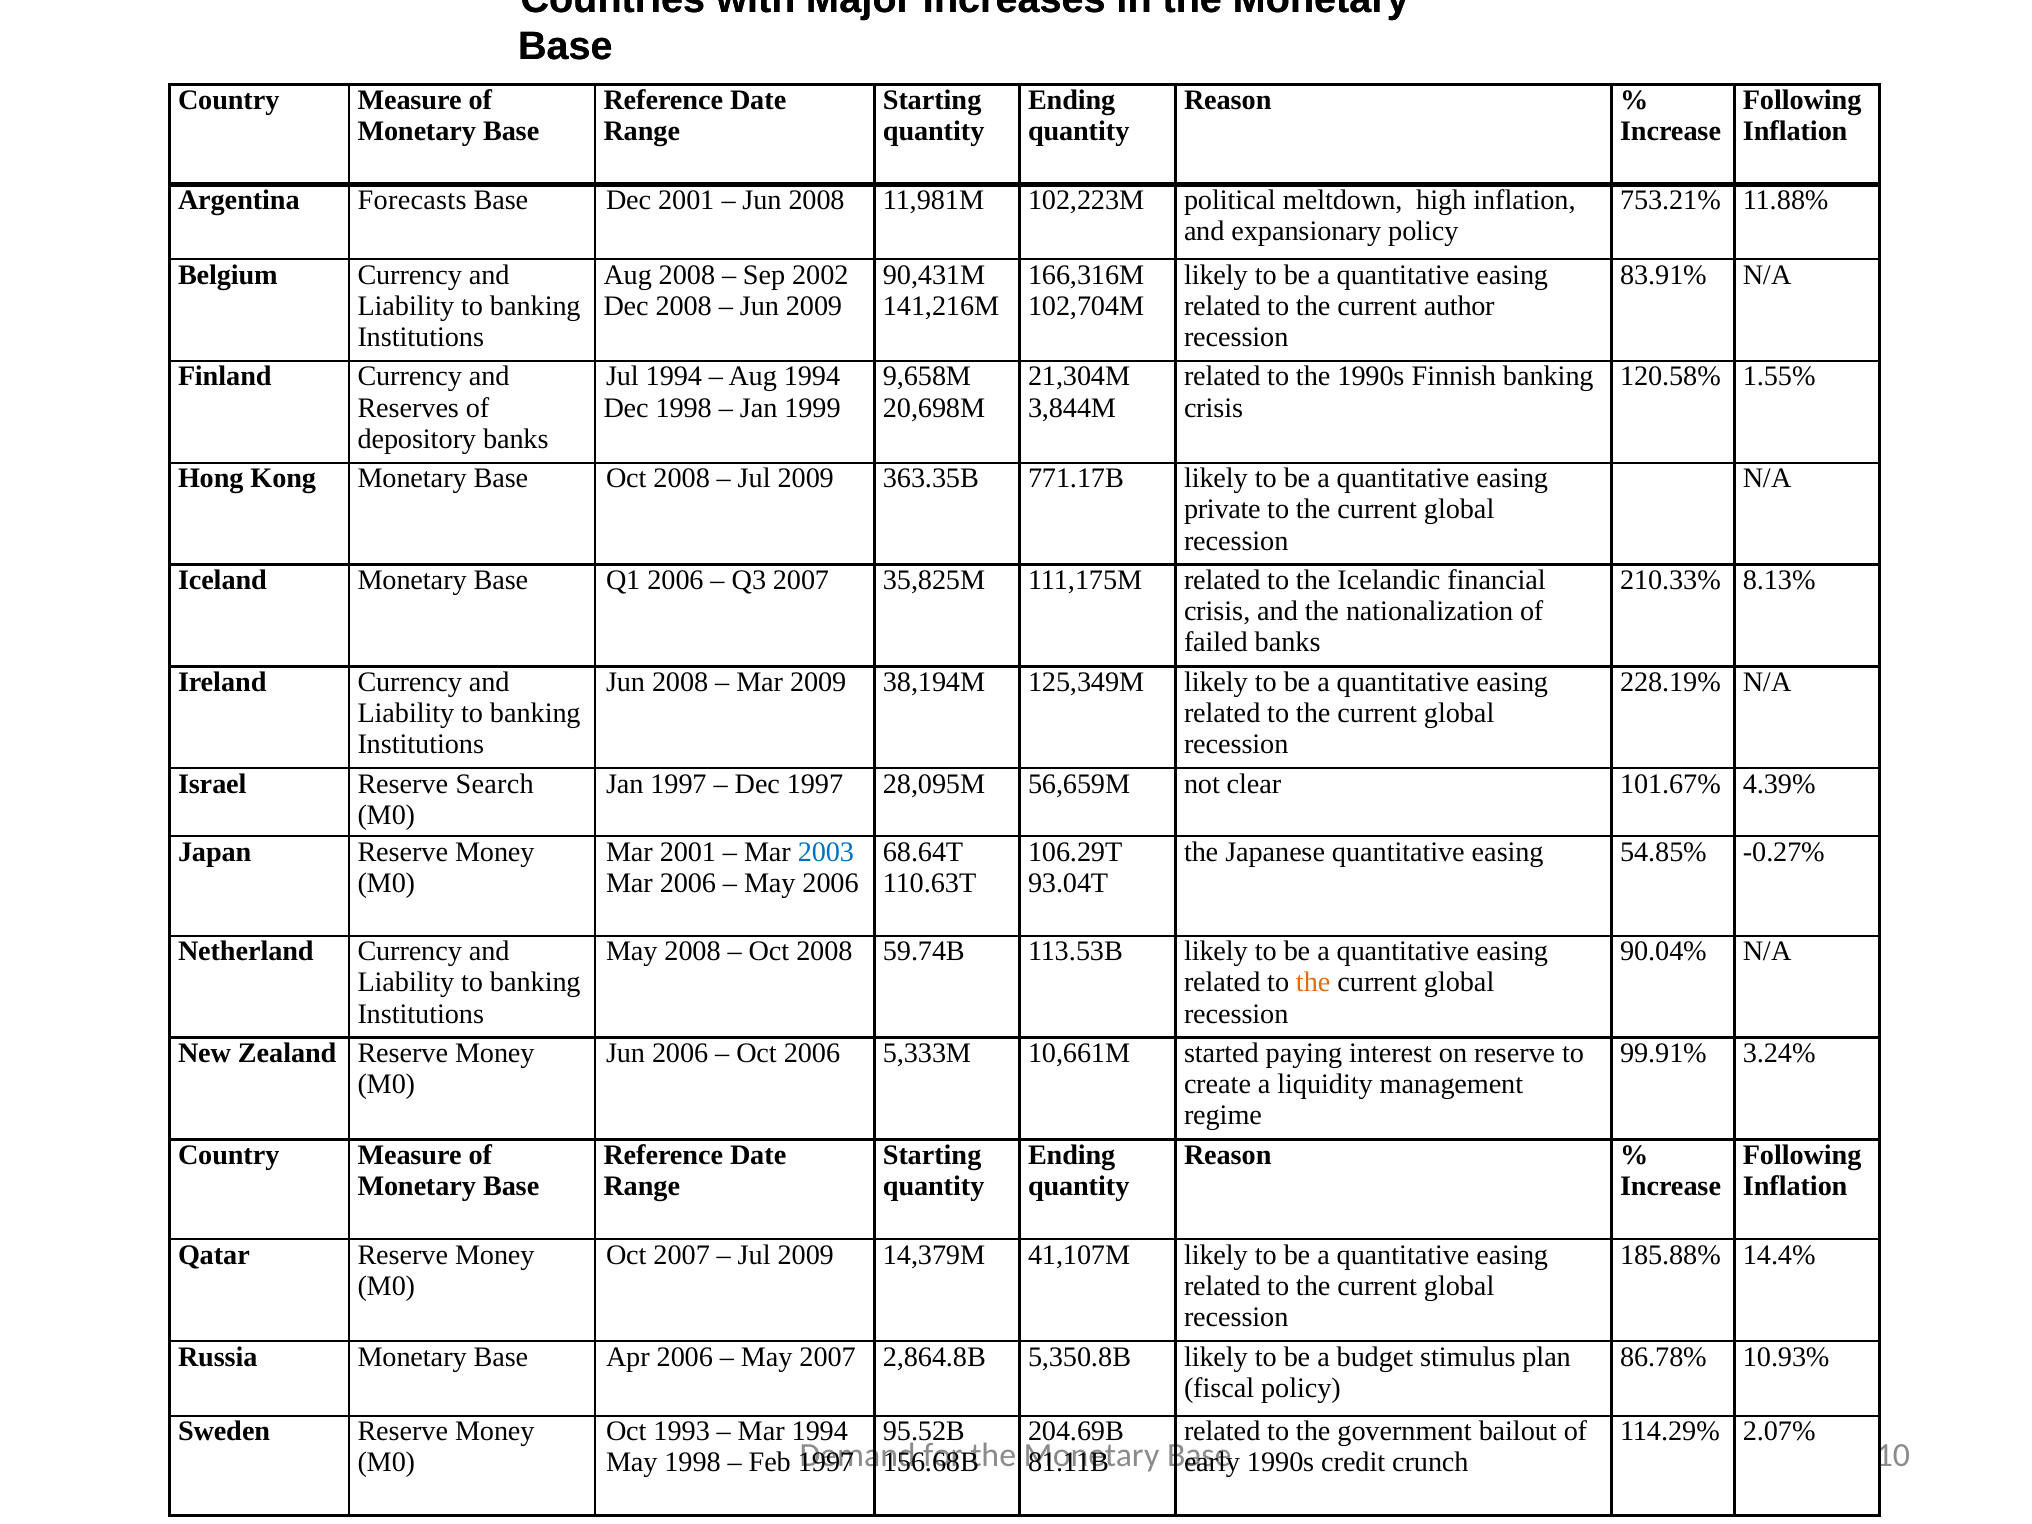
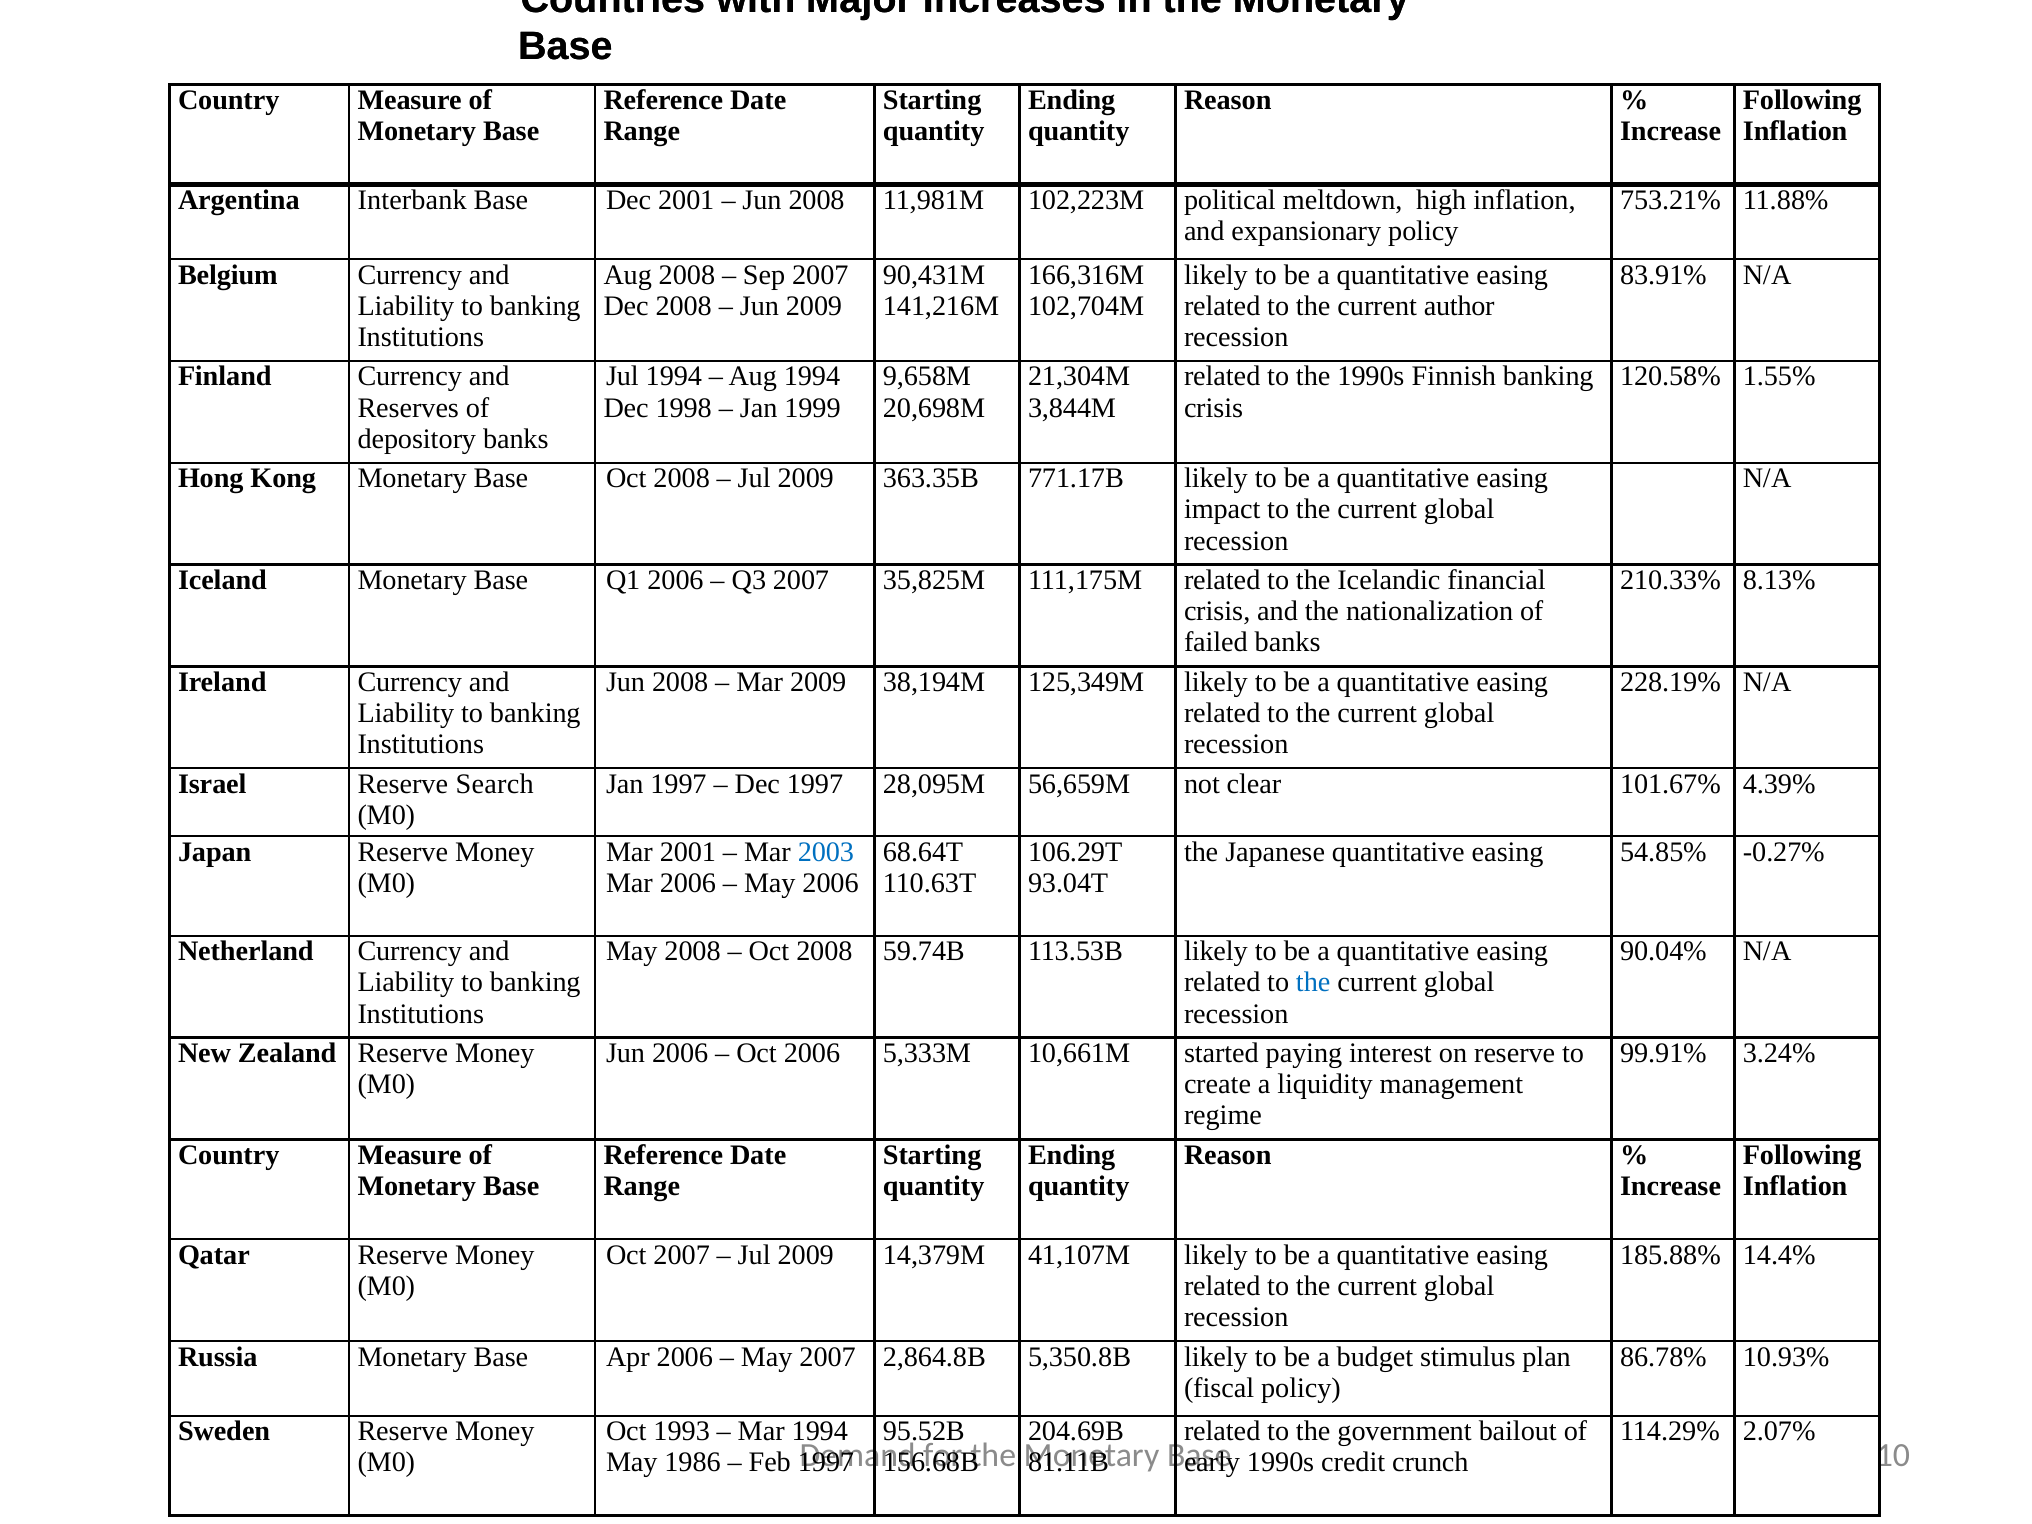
Forecasts: Forecasts -> Interbank
Sep 2002: 2002 -> 2007
private: private -> impact
the at (1313, 983) colour: orange -> blue
May 1998: 1998 -> 1986
